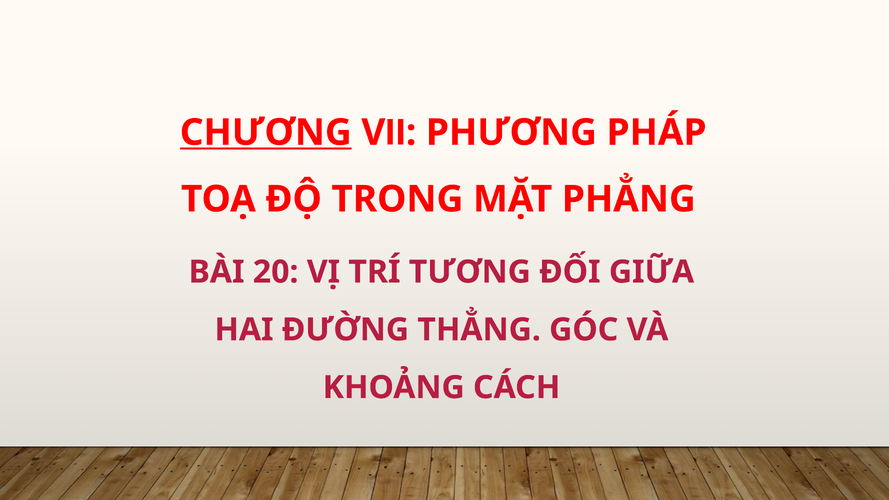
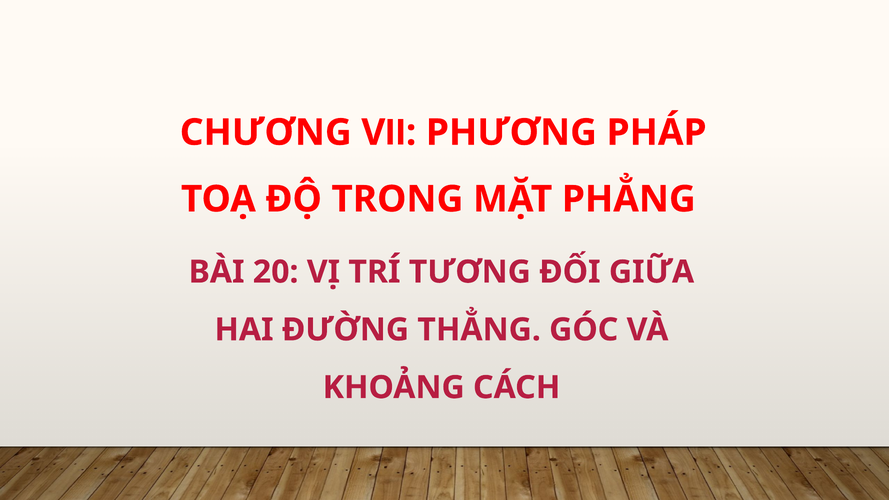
CHƯƠNG underline: present -> none
